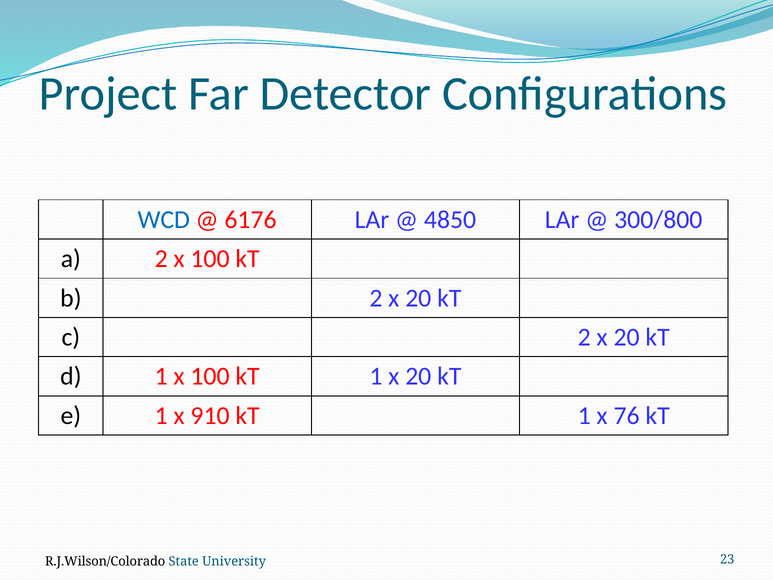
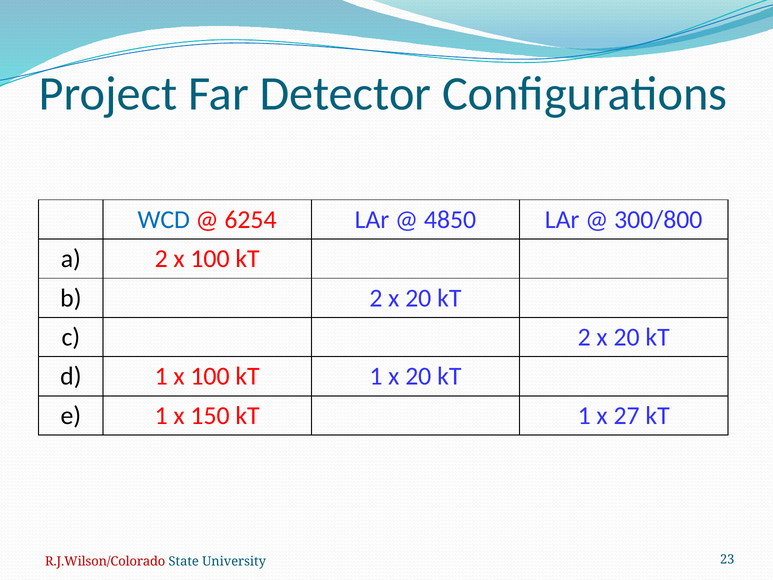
6176: 6176 -> 6254
910: 910 -> 150
76: 76 -> 27
R.J.Wilson/Colorado colour: black -> red
